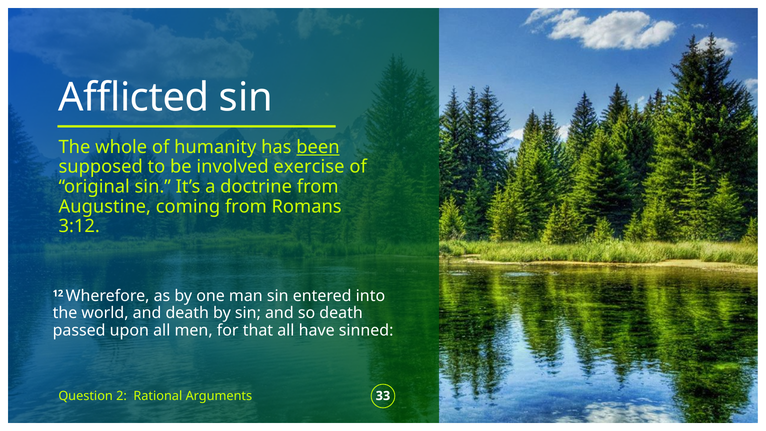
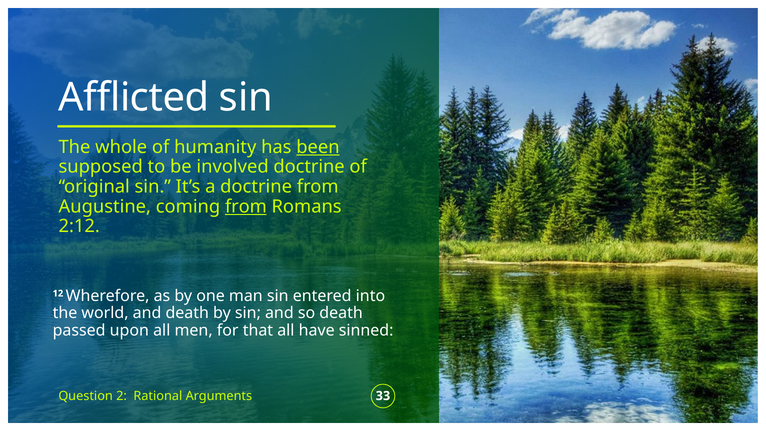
involved exercise: exercise -> doctrine
from at (246, 206) underline: none -> present
3:12: 3:12 -> 2:12
